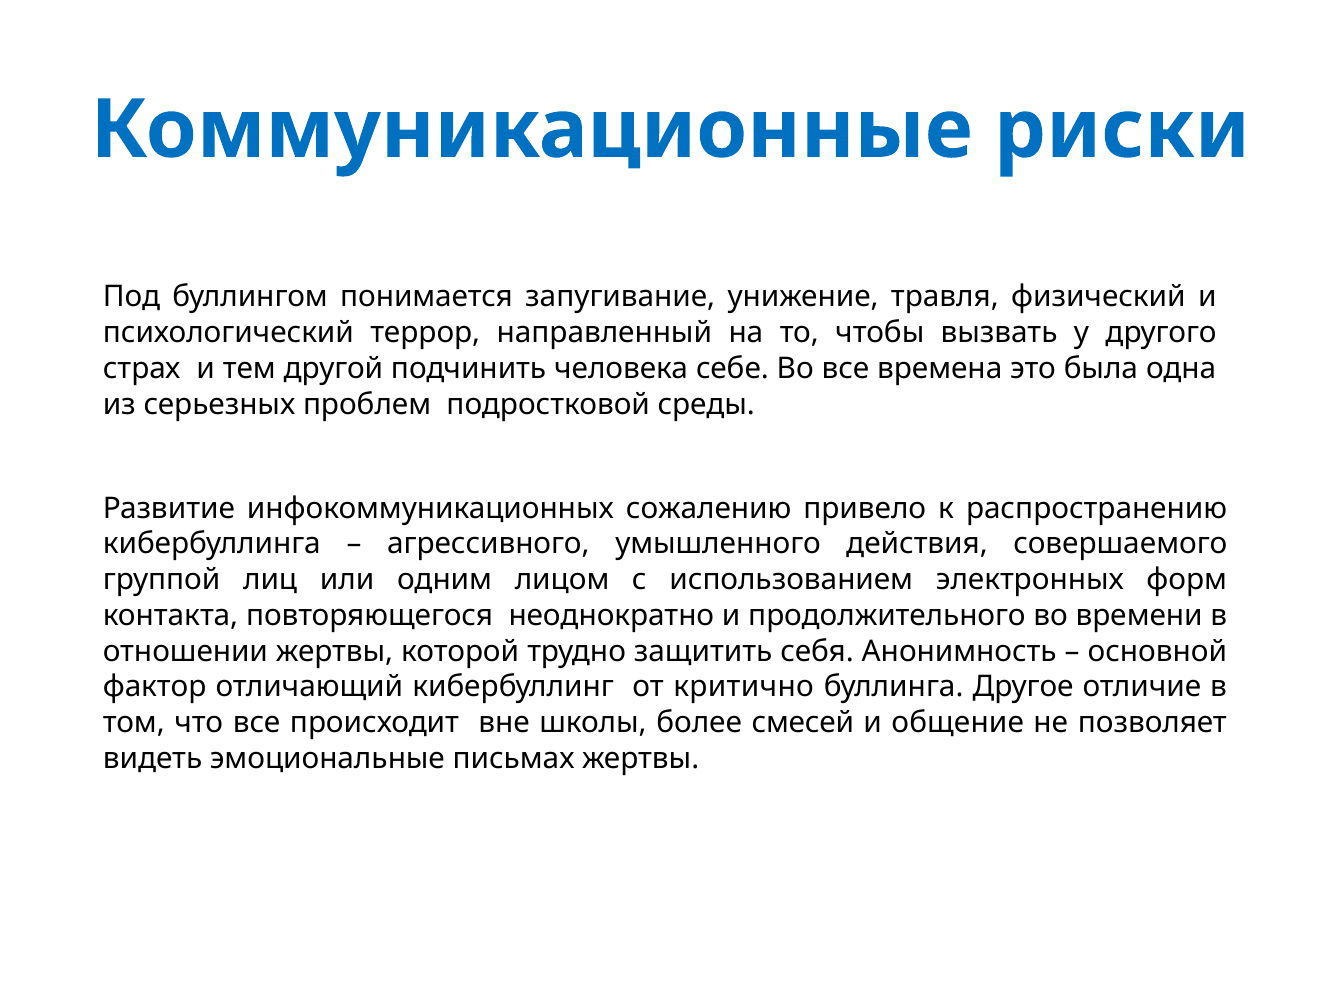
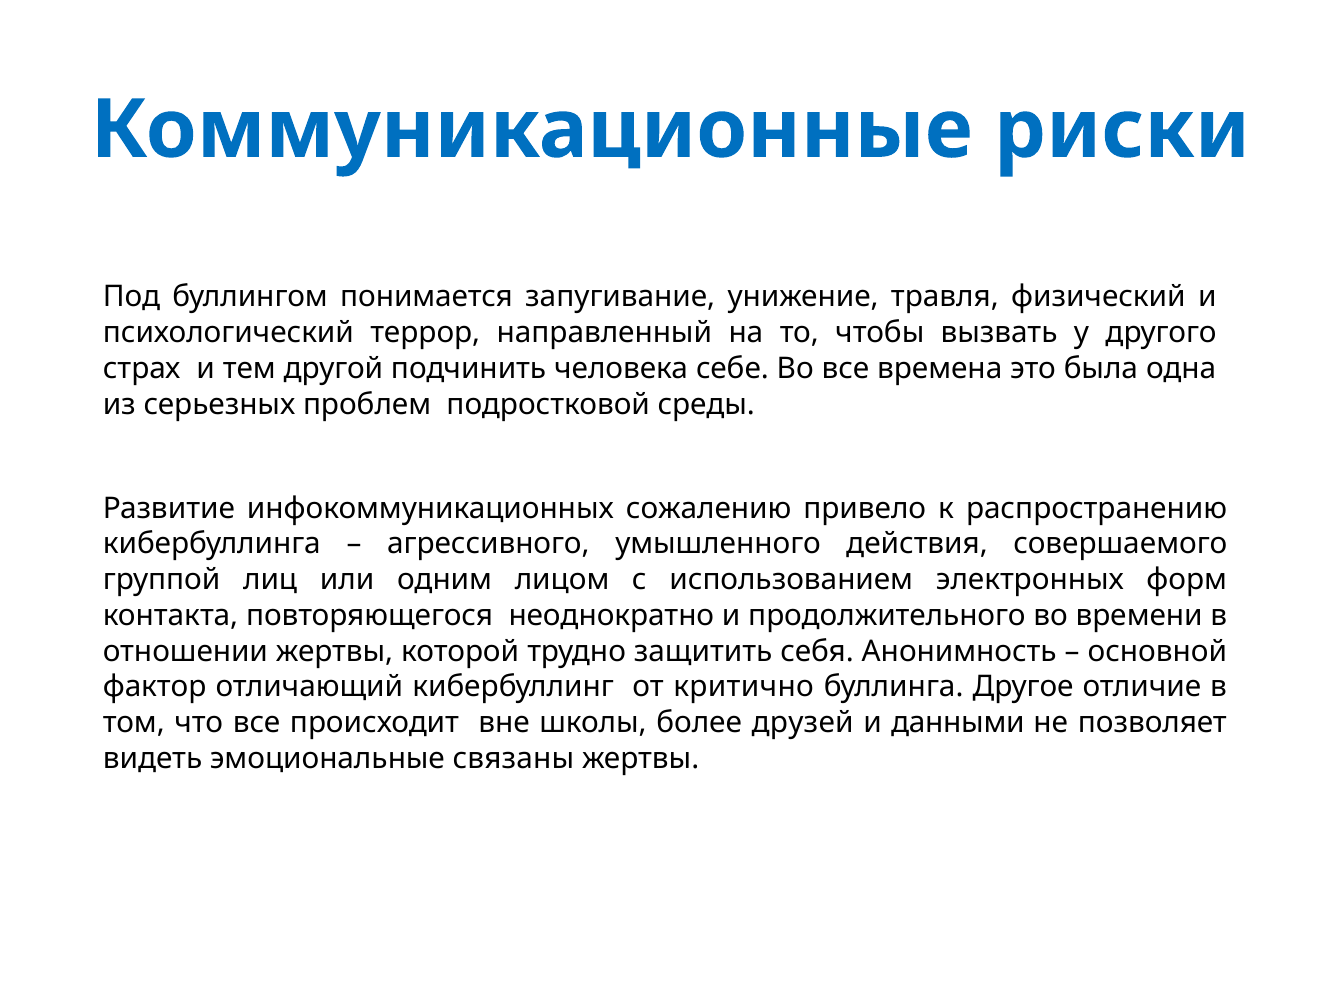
смесей: смесей -> друзей
общение: общение -> данными
письмах: письмах -> связаны
